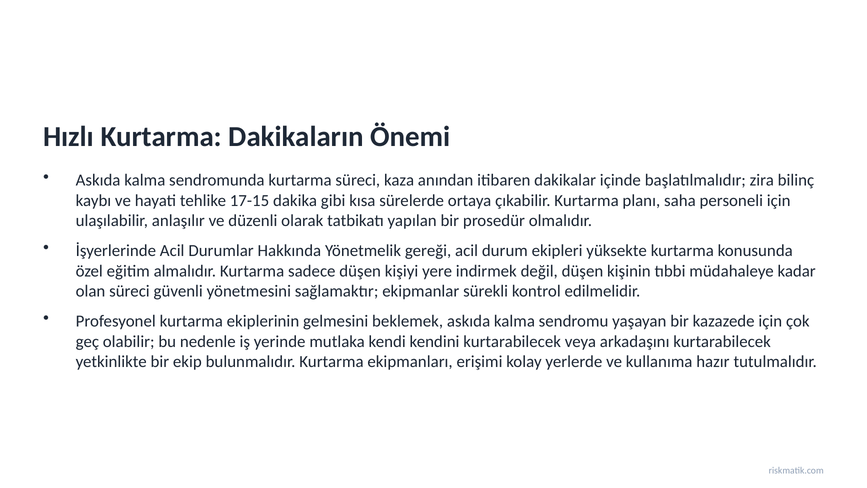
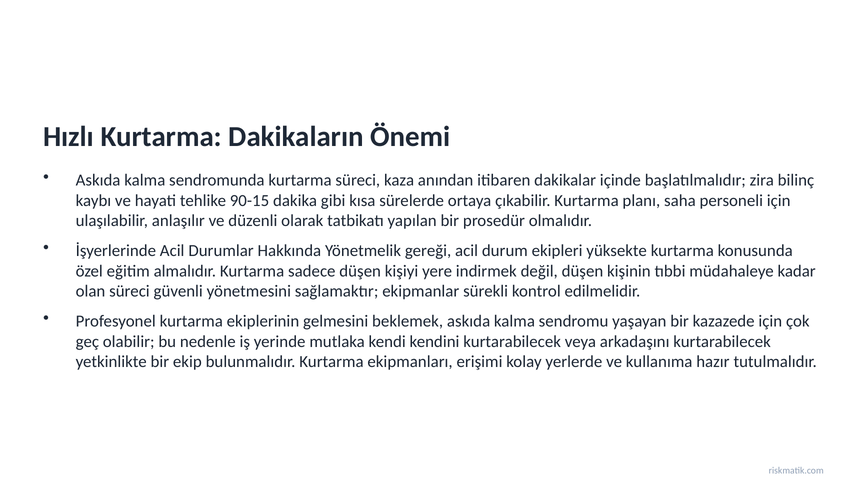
17-15: 17-15 -> 90-15
